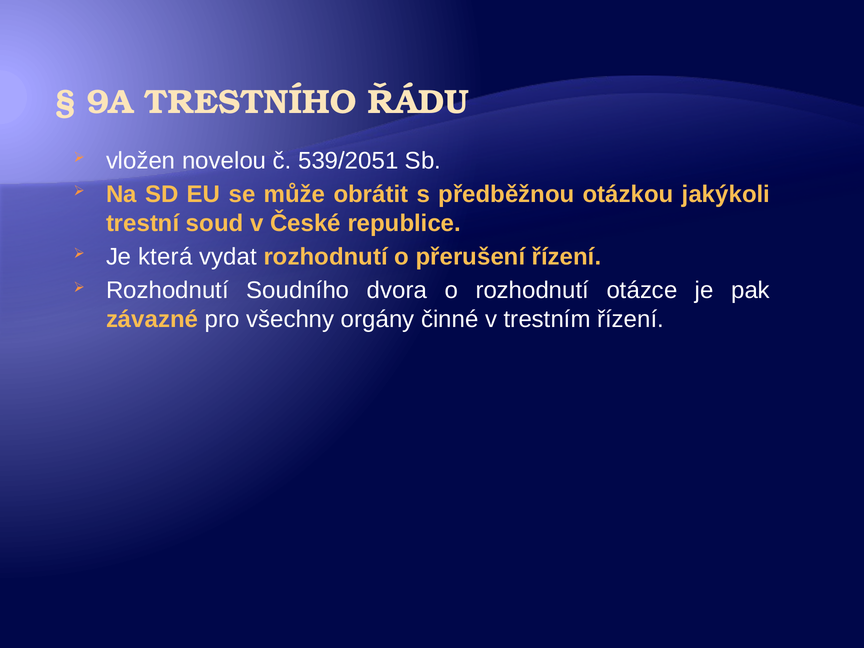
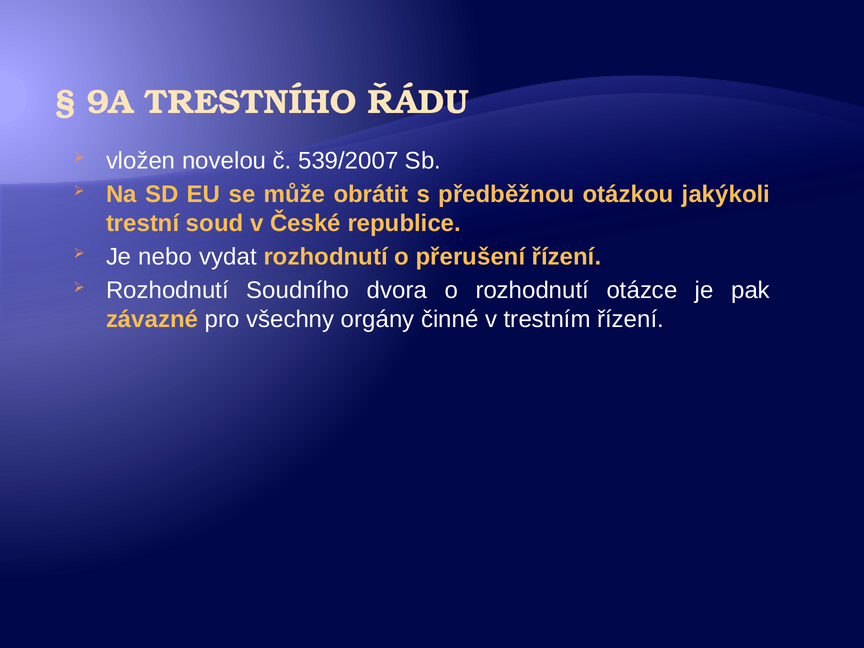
539/2051: 539/2051 -> 539/2007
která: která -> nebo
